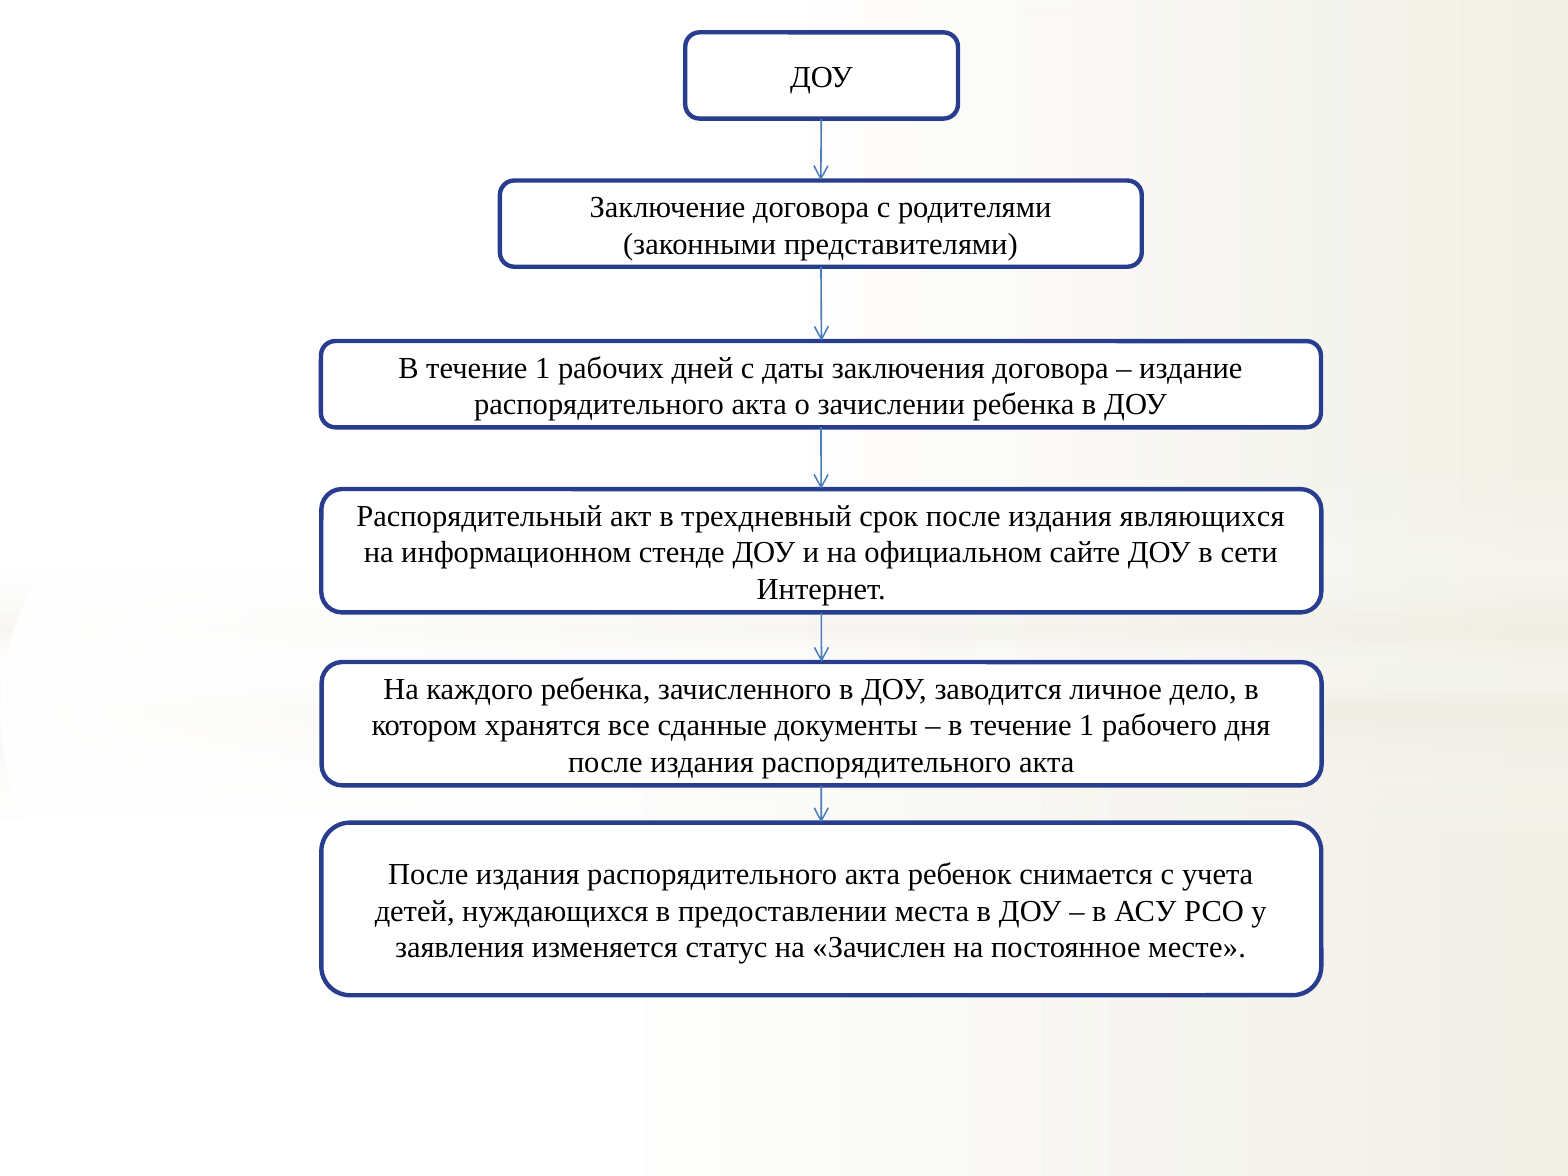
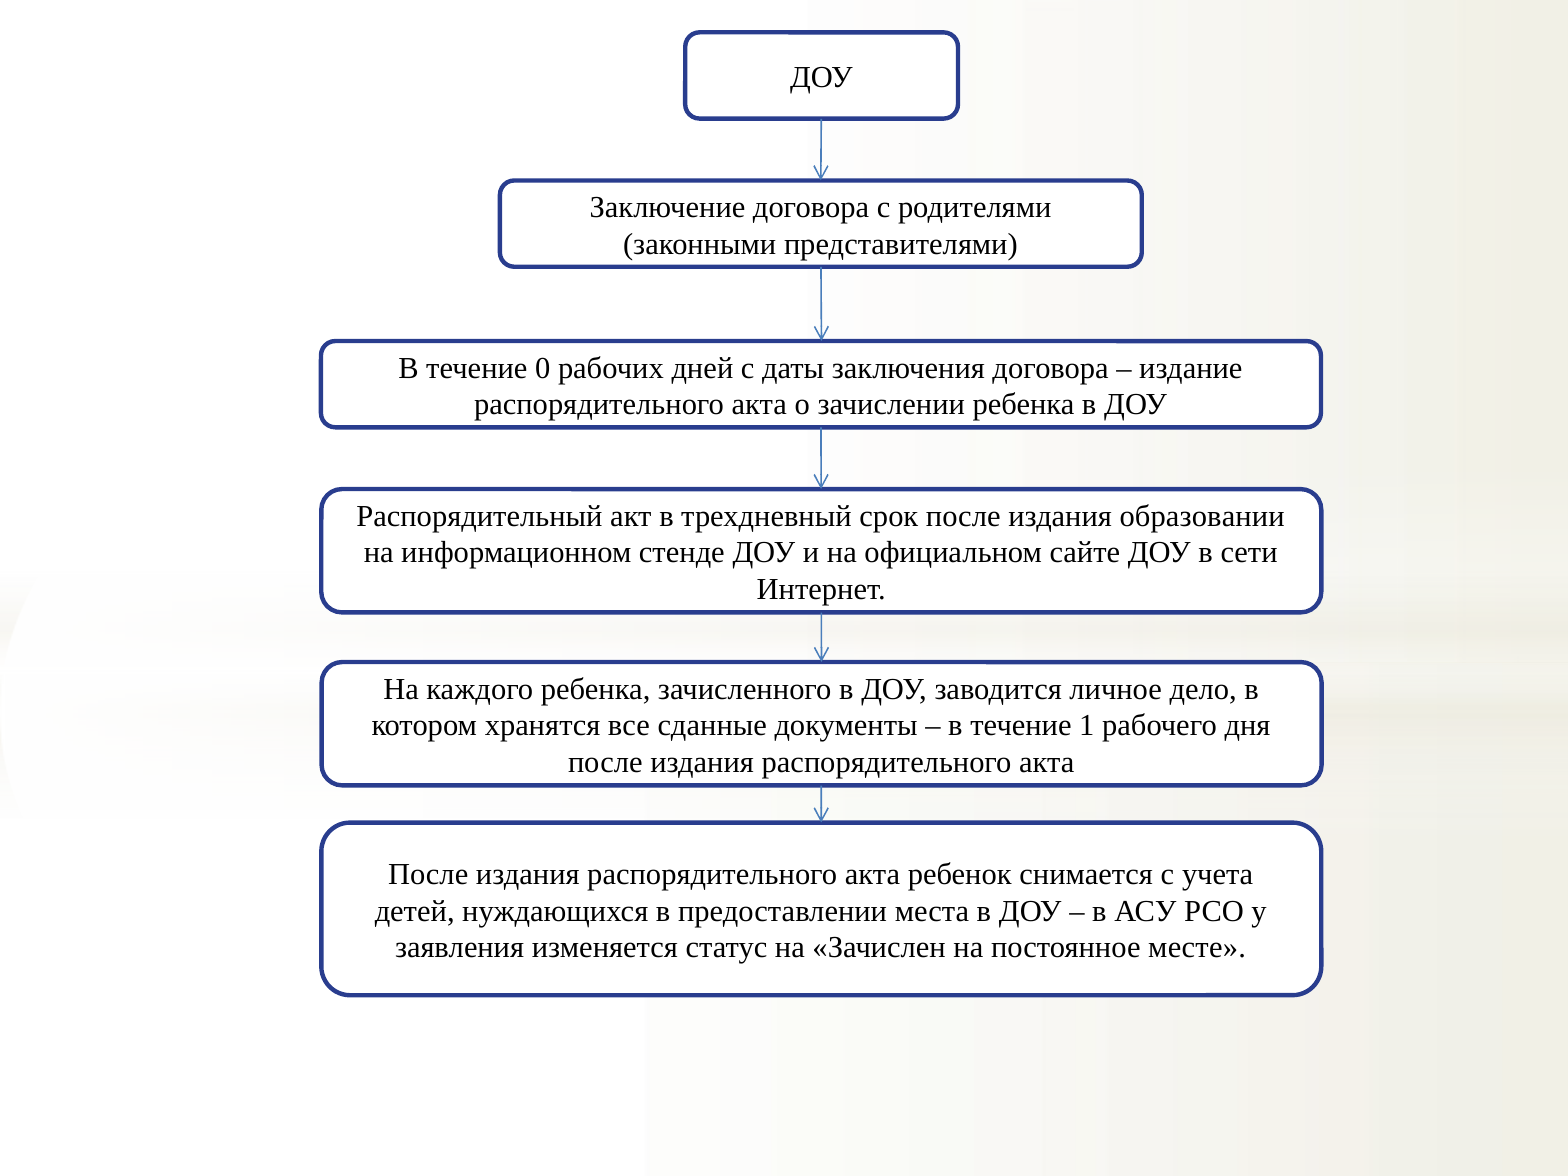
1 at (543, 368): 1 -> 0
являющихся: являющихся -> образовании
